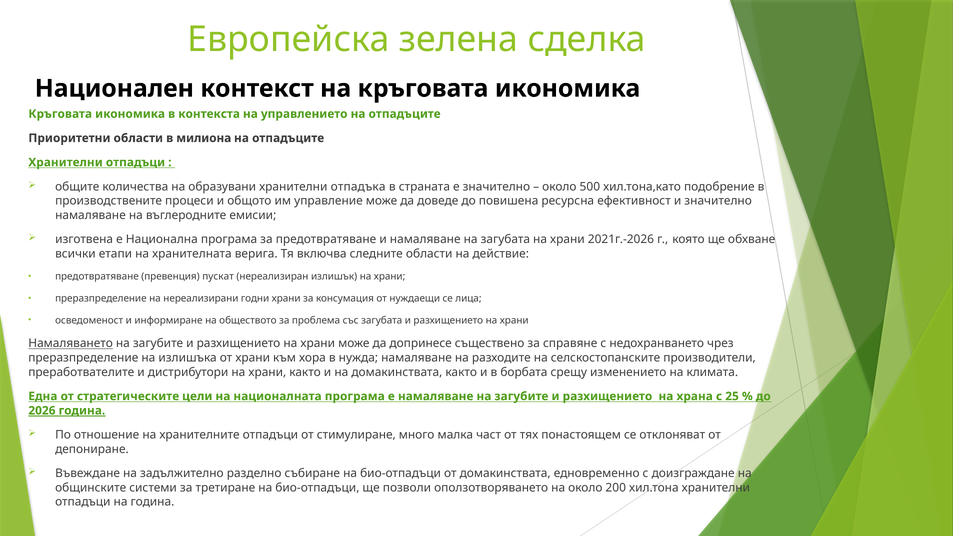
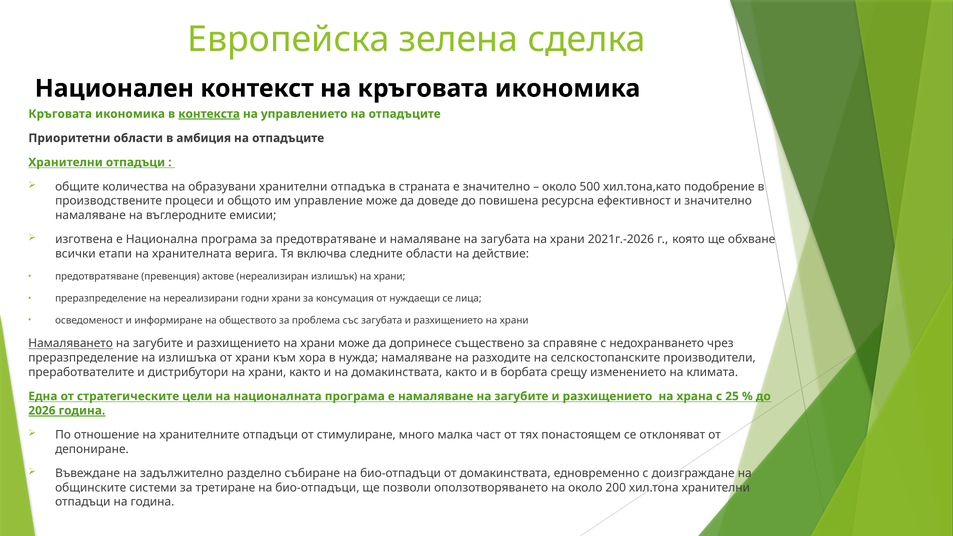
контекста underline: none -> present
милиона: милиона -> амбиция
пускат: пускат -> актове
